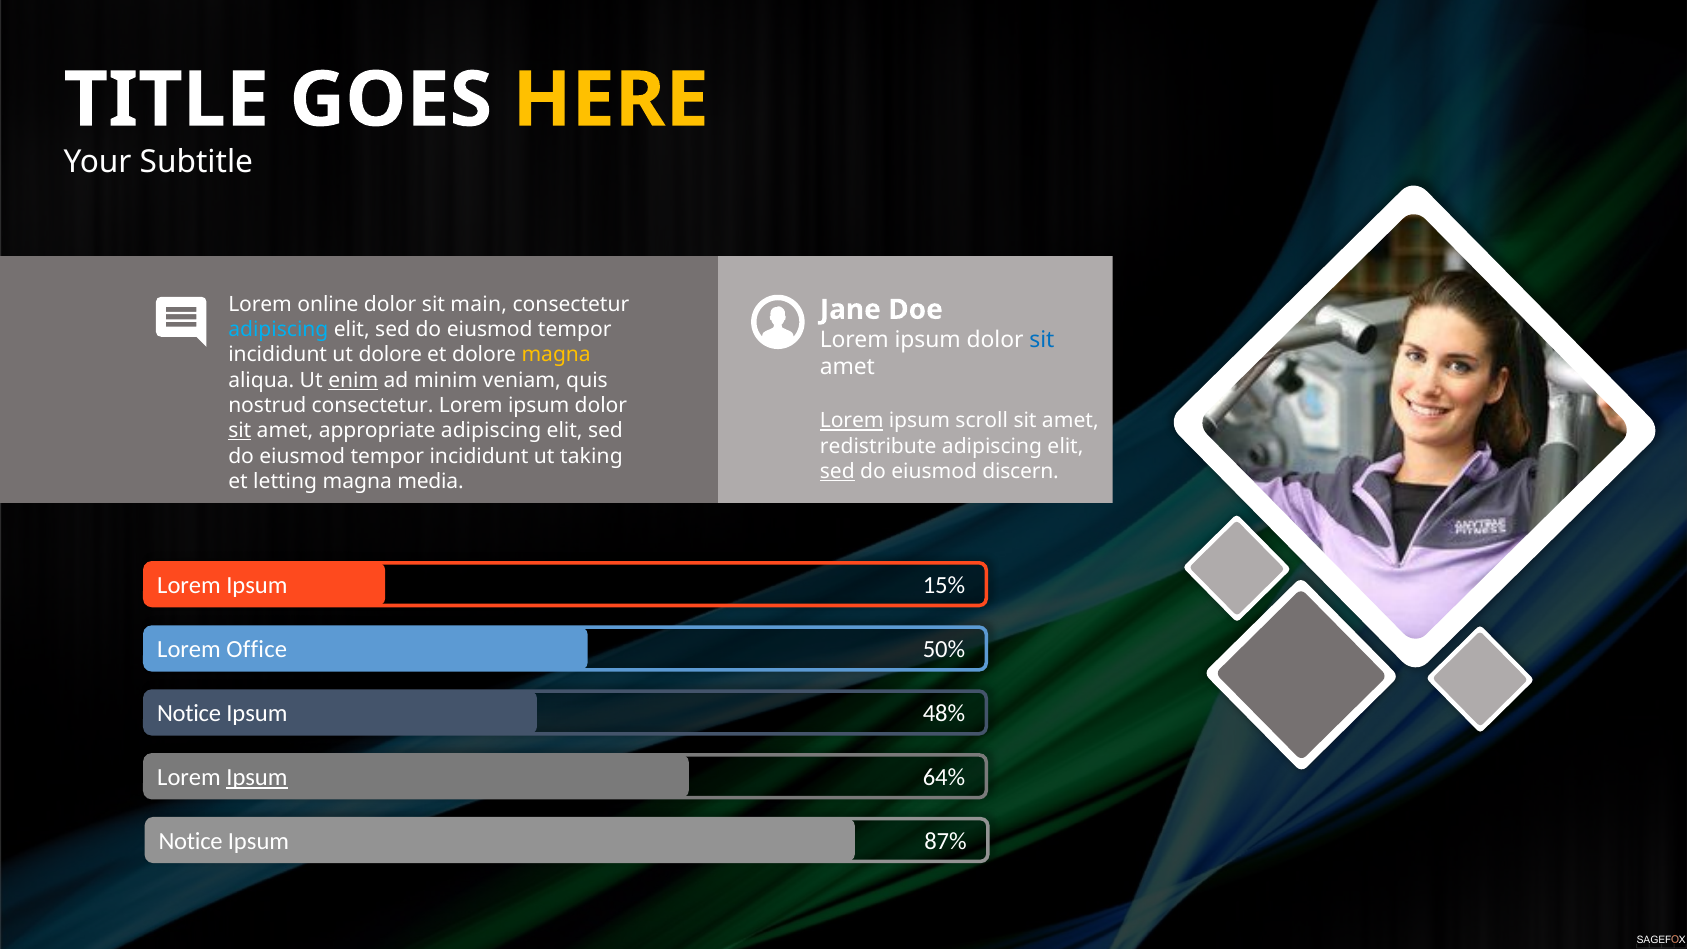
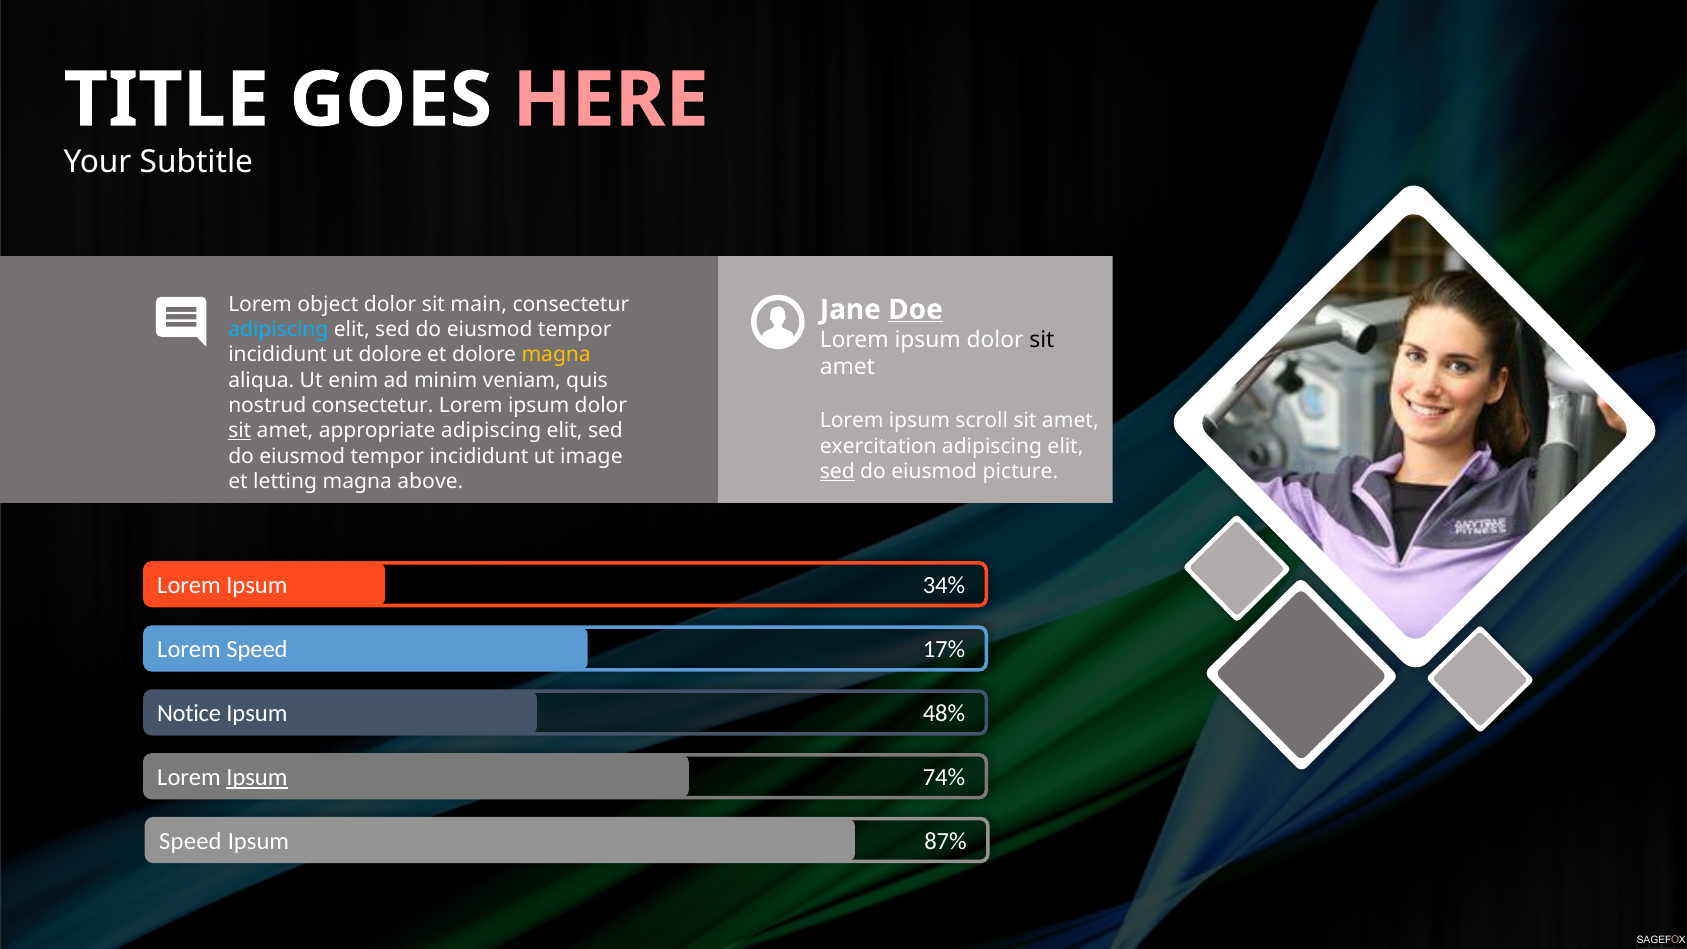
HERE colour: yellow -> pink
online: online -> object
Doe underline: none -> present
sit at (1042, 340) colour: blue -> black
enim underline: present -> none
Lorem at (852, 421) underline: present -> none
redistribute: redistribute -> exercitation
taking: taking -> image
discern: discern -> picture
media: media -> above
15%: 15% -> 34%
Lorem Office: Office -> Speed
50%: 50% -> 17%
64%: 64% -> 74%
Notice at (191, 841): Notice -> Speed
